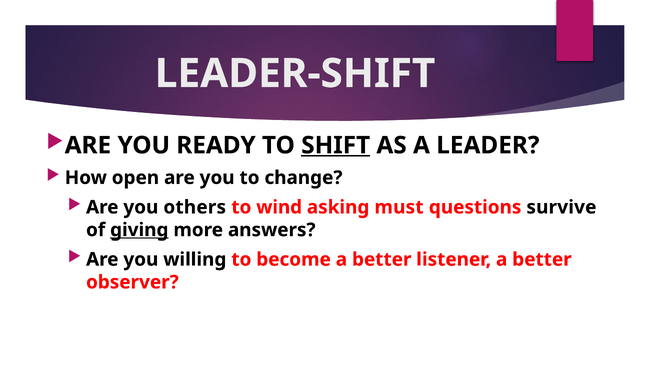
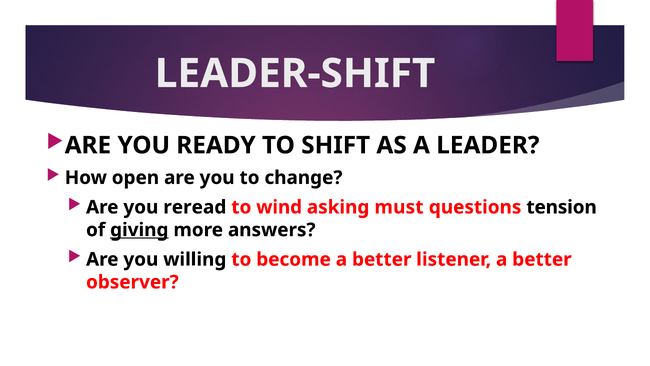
SHIFT underline: present -> none
others: others -> reread
survive: survive -> tension
